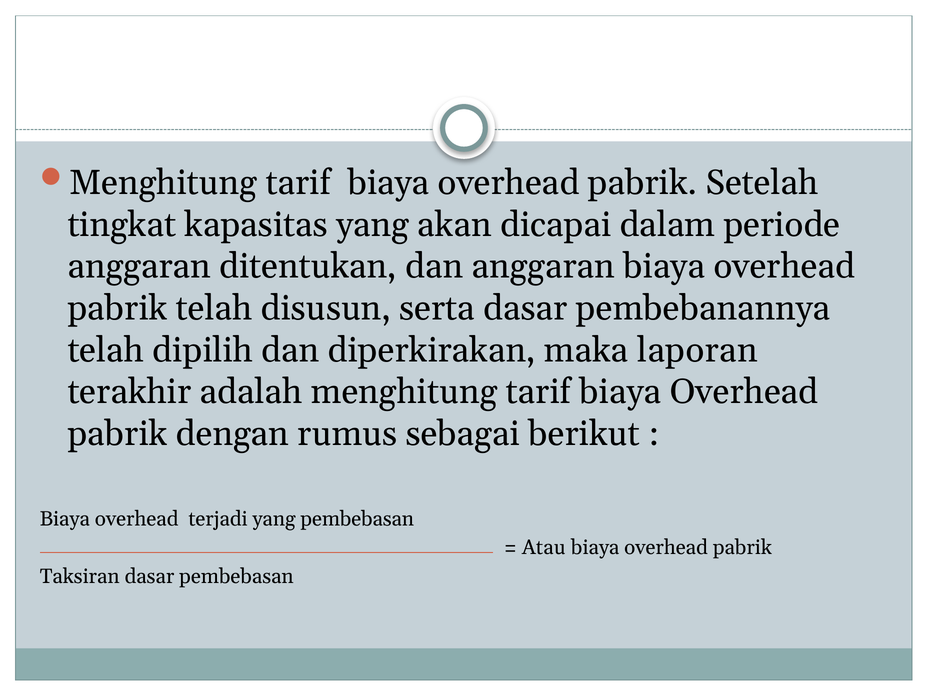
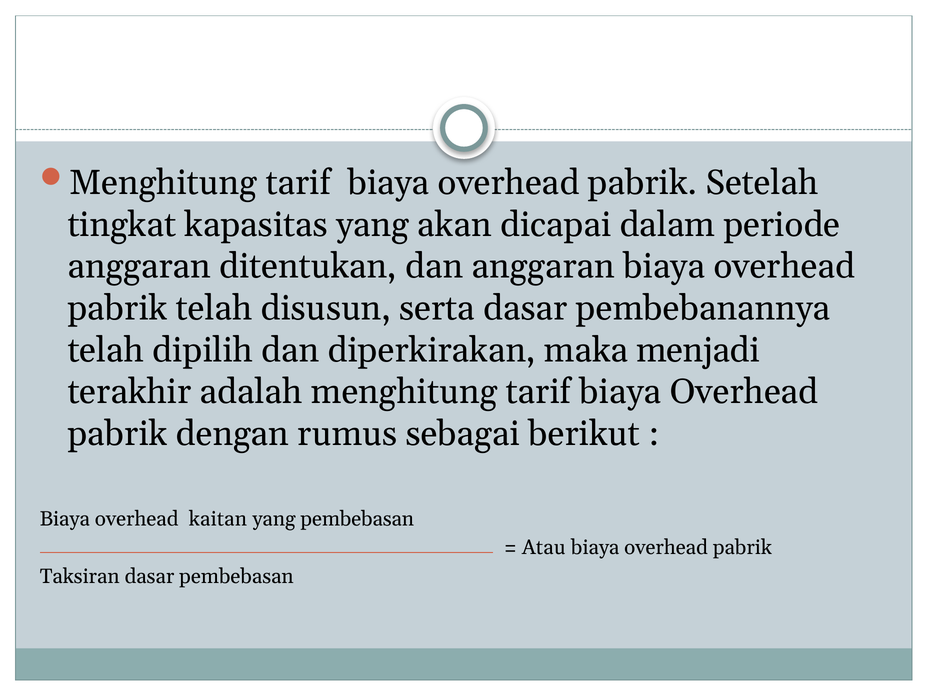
laporan: laporan -> menjadi
terjadi: terjadi -> kaitan
